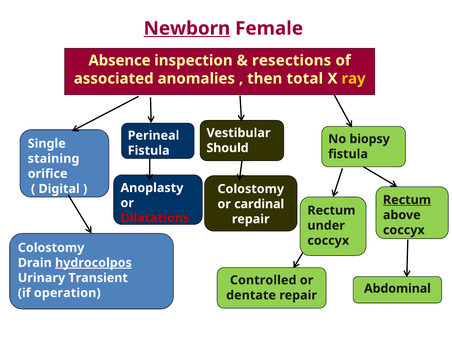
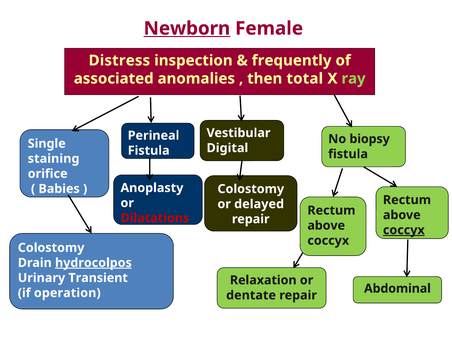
Absence: Absence -> Distress
resections: resections -> frequently
ray colour: yellow -> light green
Should: Should -> Digital
Digital: Digital -> Babies
Rectum at (407, 200) underline: present -> none
cardinal: cardinal -> delayed
under at (326, 226): under -> above
coccyx at (404, 230) underline: none -> present
Controlled: Controlled -> Relaxation
